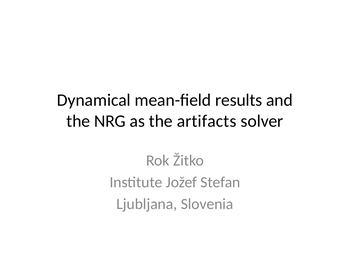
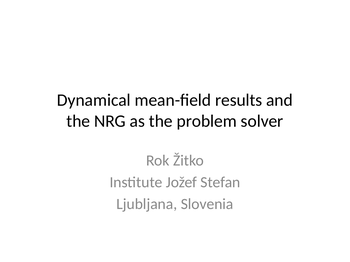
artifacts: artifacts -> problem
